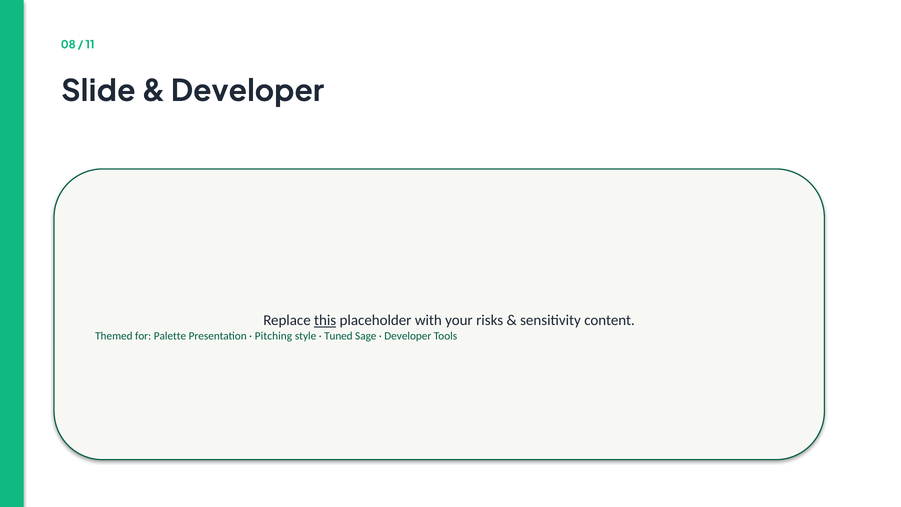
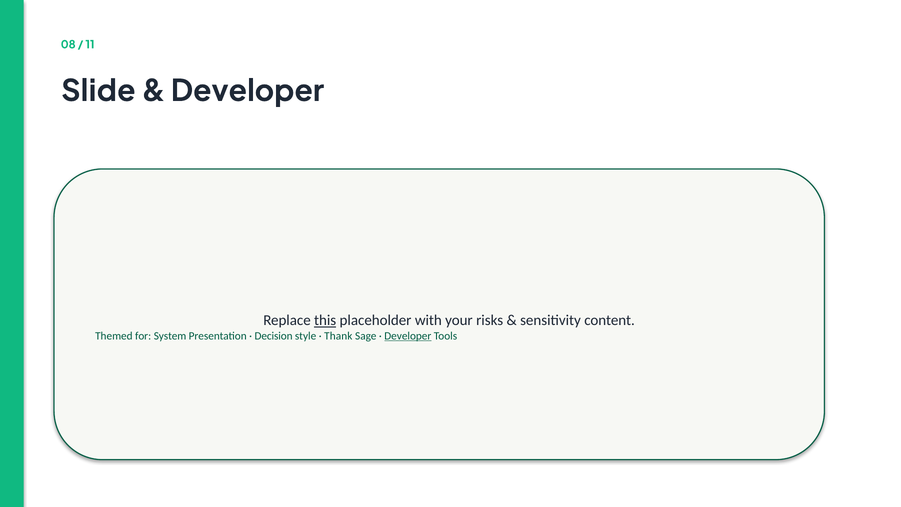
Palette: Palette -> System
Pitching: Pitching -> Decision
Tuned: Tuned -> Thank
Developer at (408, 336) underline: none -> present
